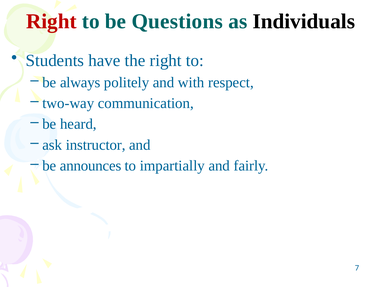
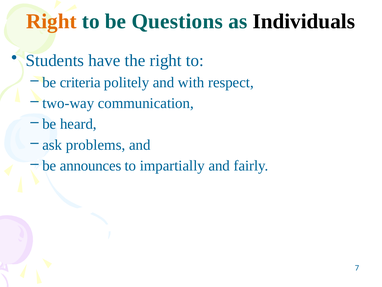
Right at (51, 21) colour: red -> orange
always: always -> criteria
instructor: instructor -> problems
